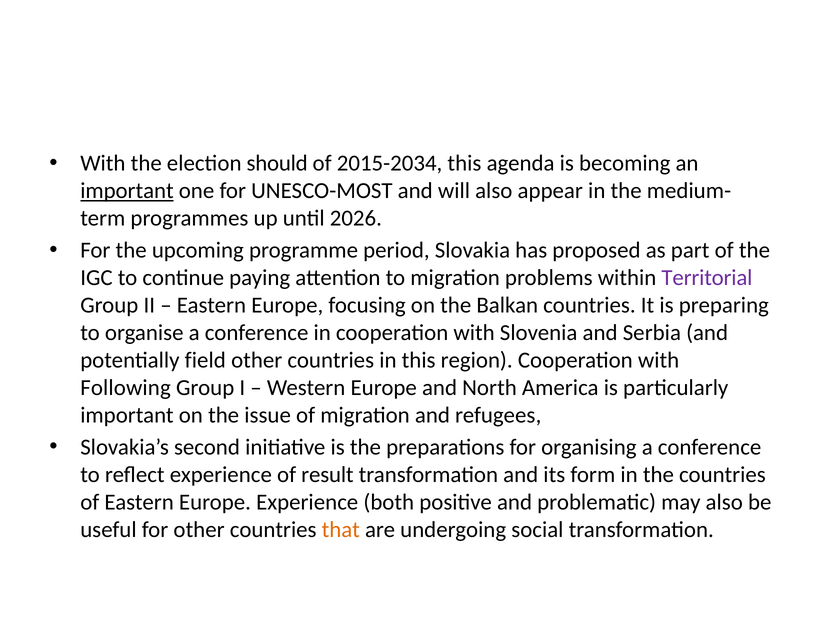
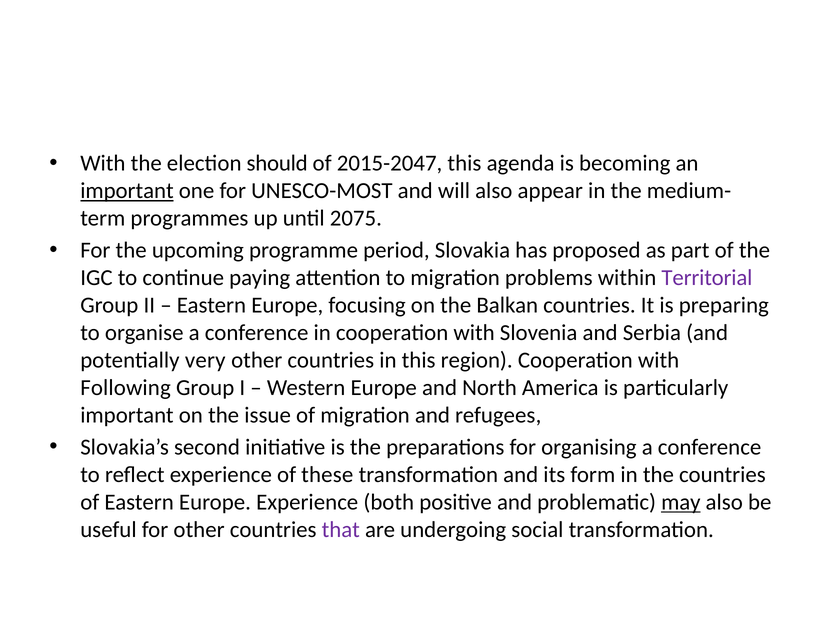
2015-2034: 2015-2034 -> 2015-2047
2026: 2026 -> 2075
field: field -> very
result: result -> these
may underline: none -> present
that colour: orange -> purple
